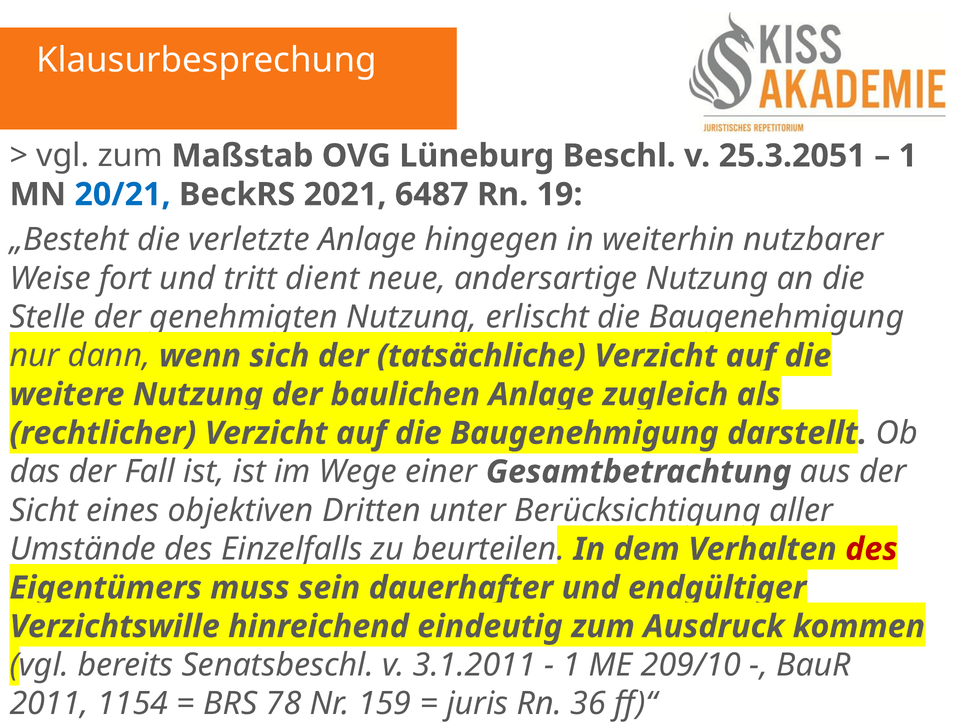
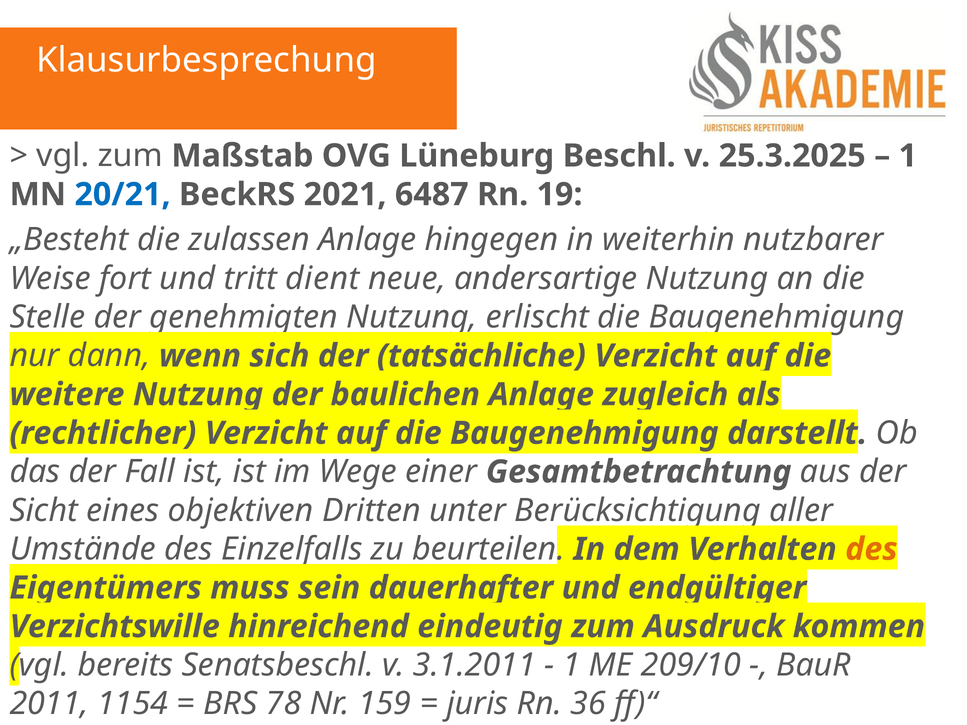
25.3.2051: 25.3.2051 -> 25.3.2025
verletzte: verletzte -> zulassen
des at (871, 549) colour: red -> orange
